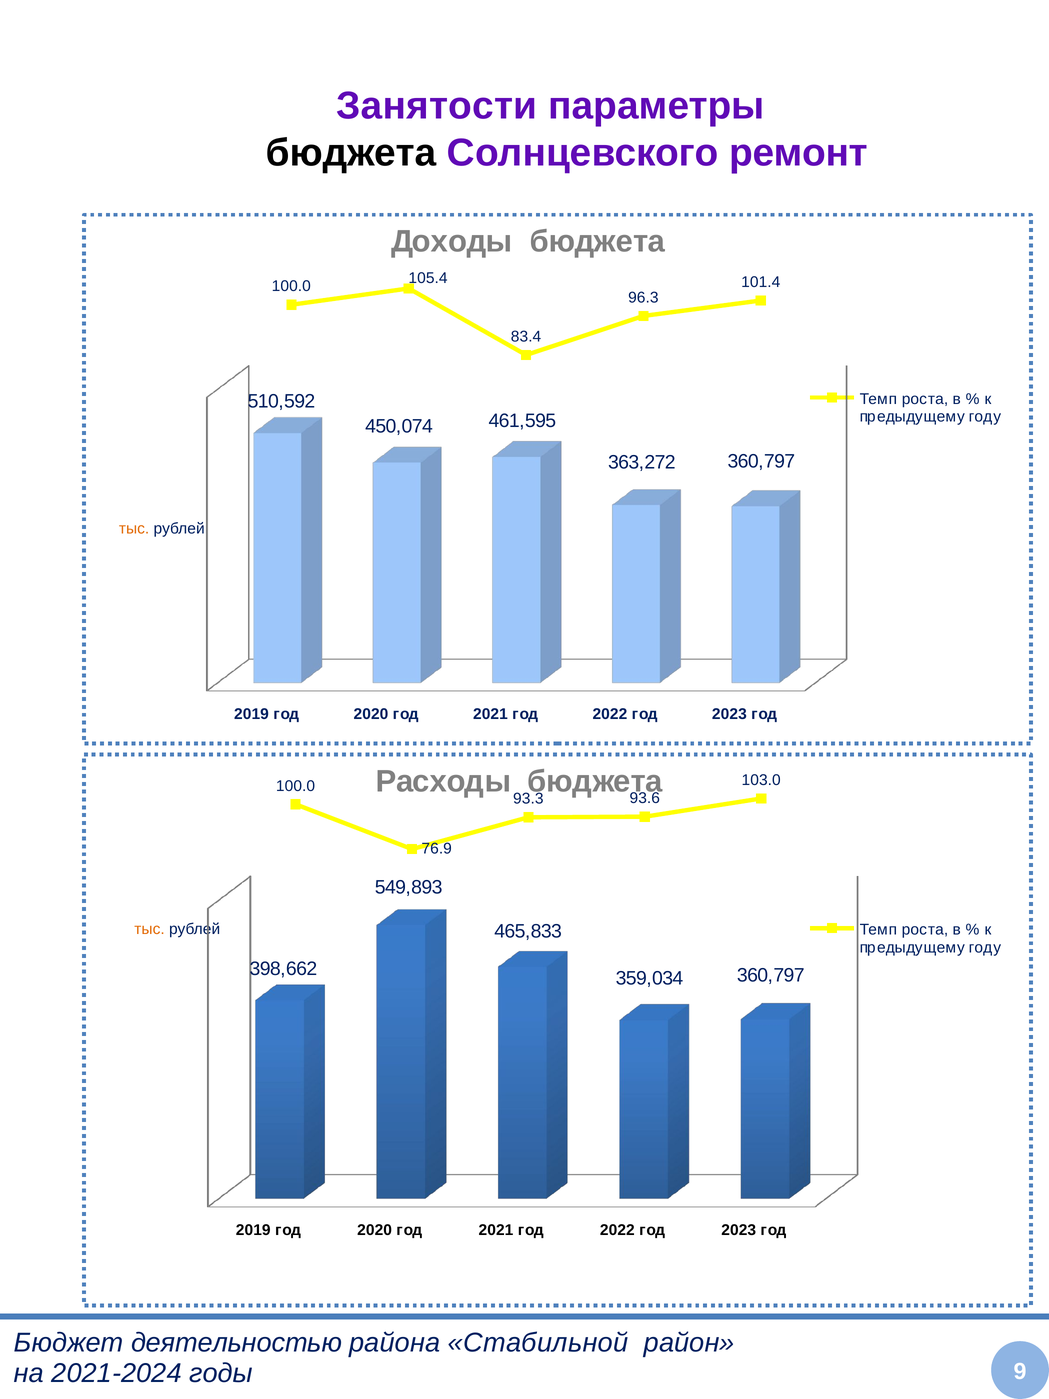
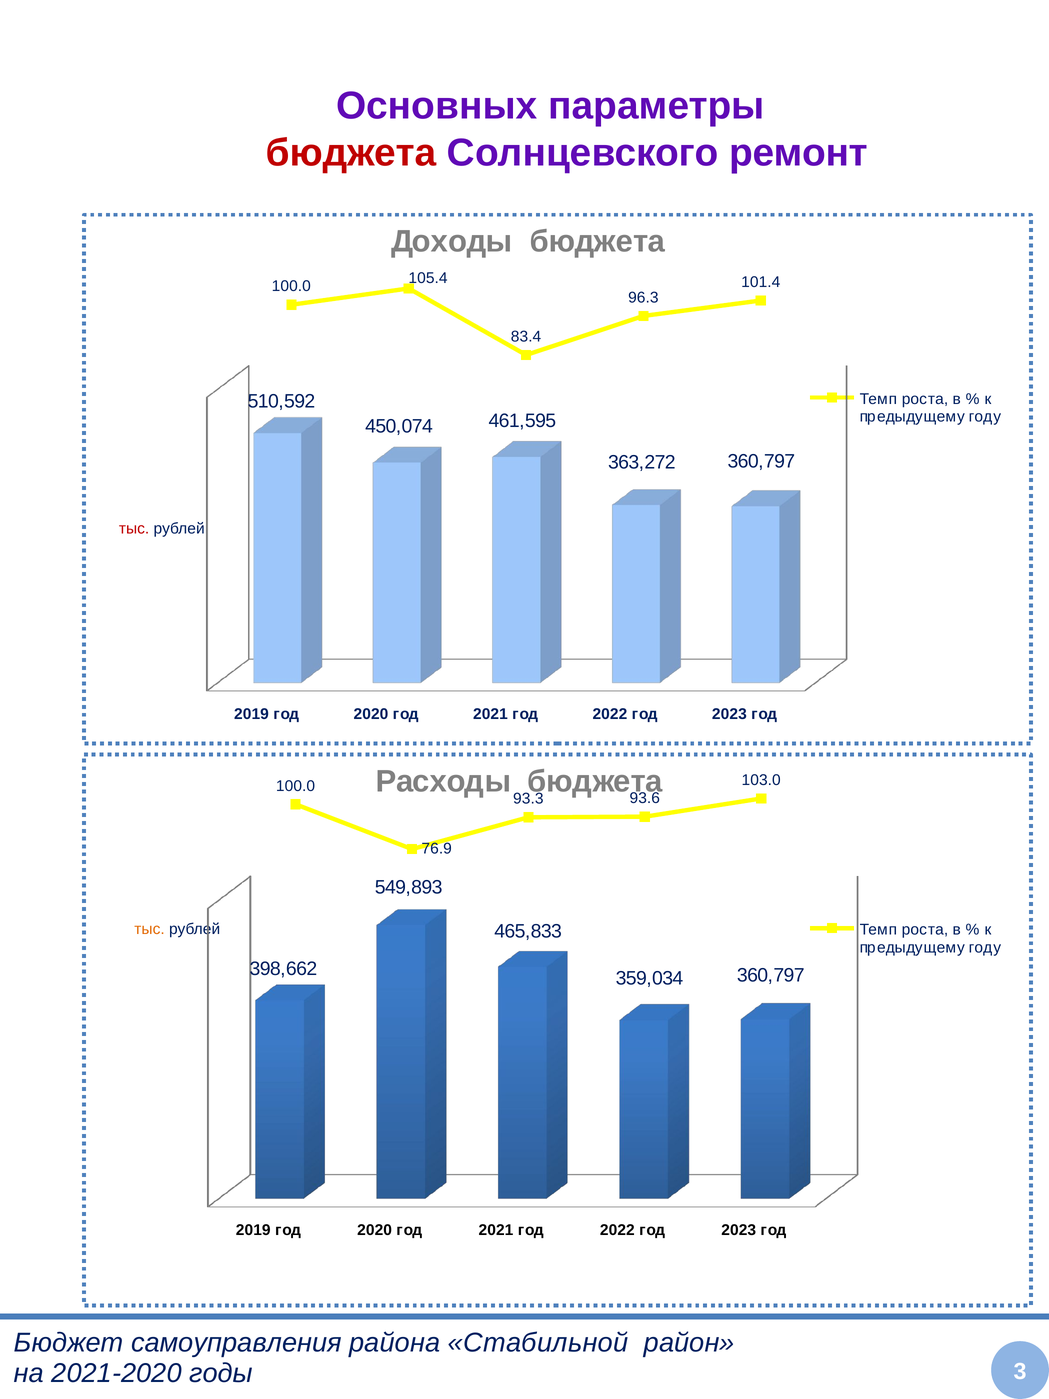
Занятости: Занятости -> Основных
бюджета at (351, 153) colour: black -> red
тыс at (134, 529) colour: orange -> red
деятельностью: деятельностью -> самоуправления
2021-2024: 2021-2024 -> 2021-2020
9: 9 -> 3
